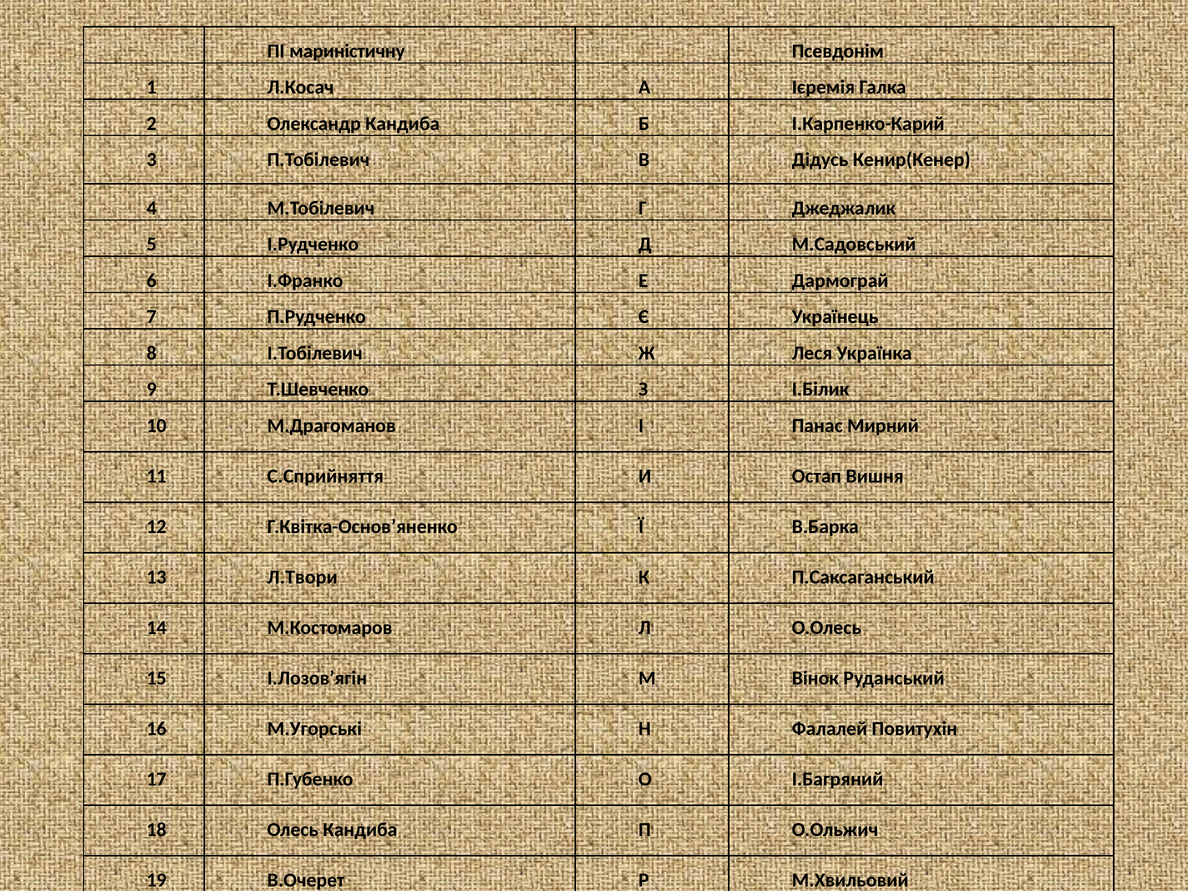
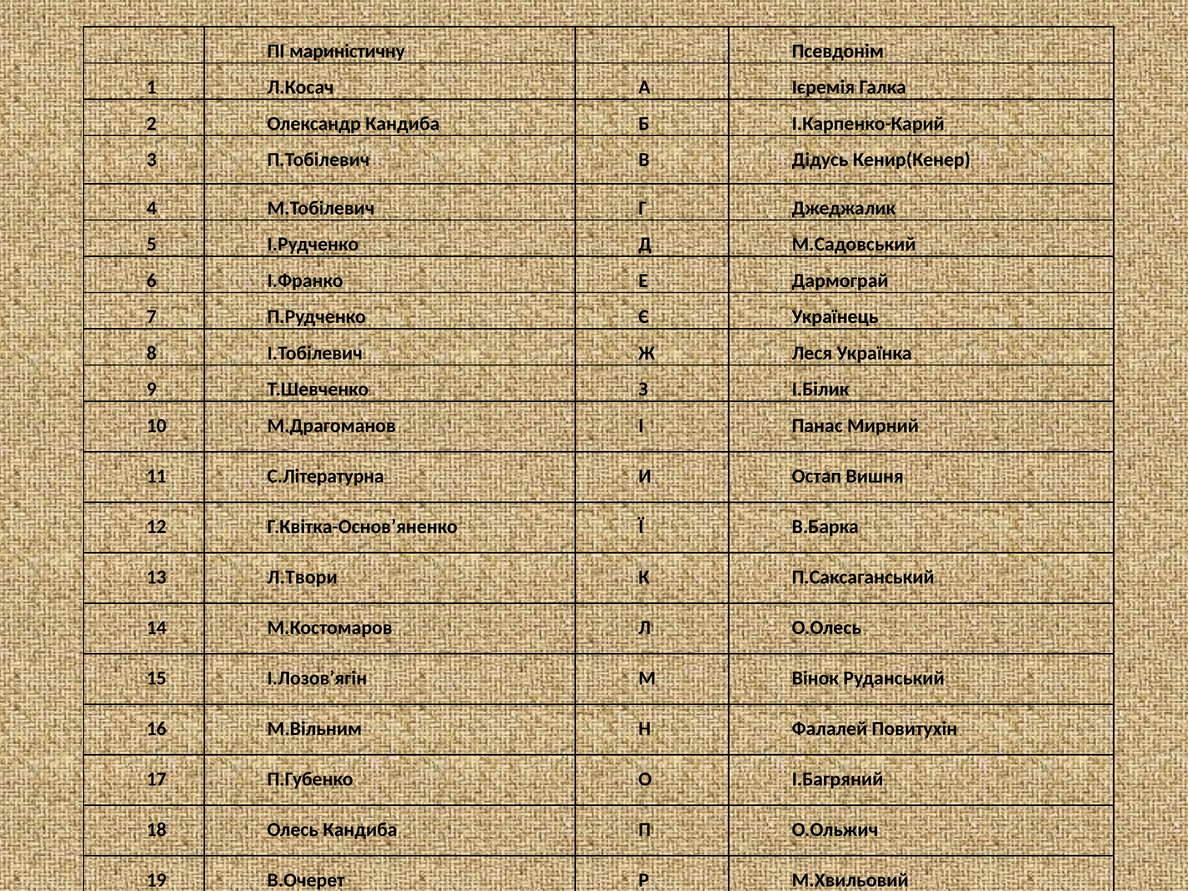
С.Сприйняття: С.Сприйняття -> С.Літературна
М.Угорські: М.Угорські -> М.Вільним
